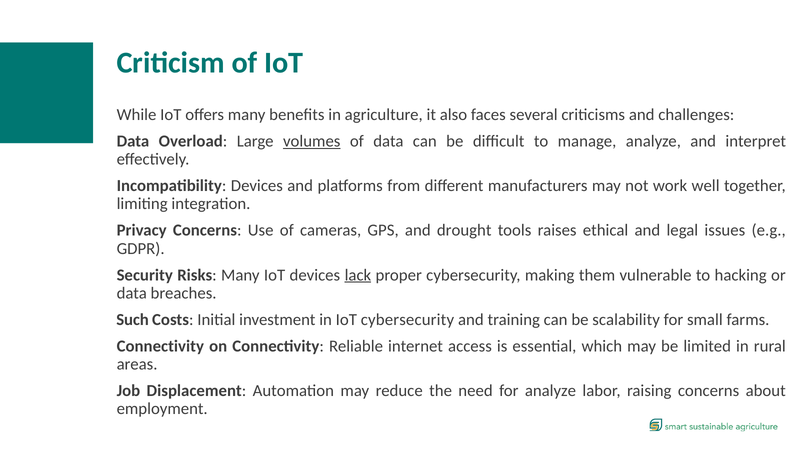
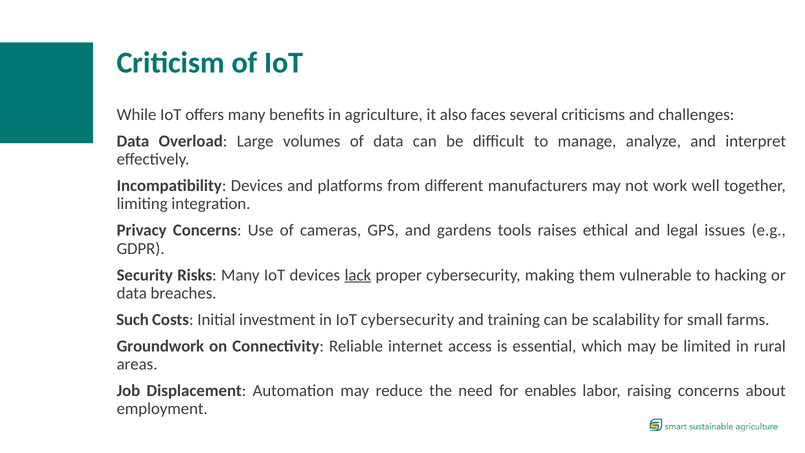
volumes underline: present -> none
drought: drought -> gardens
Connectivity at (160, 346): Connectivity -> Groundwork
for analyze: analyze -> enables
